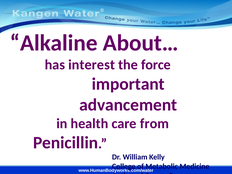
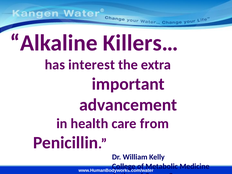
About…: About… -> Killers…
force: force -> extra
